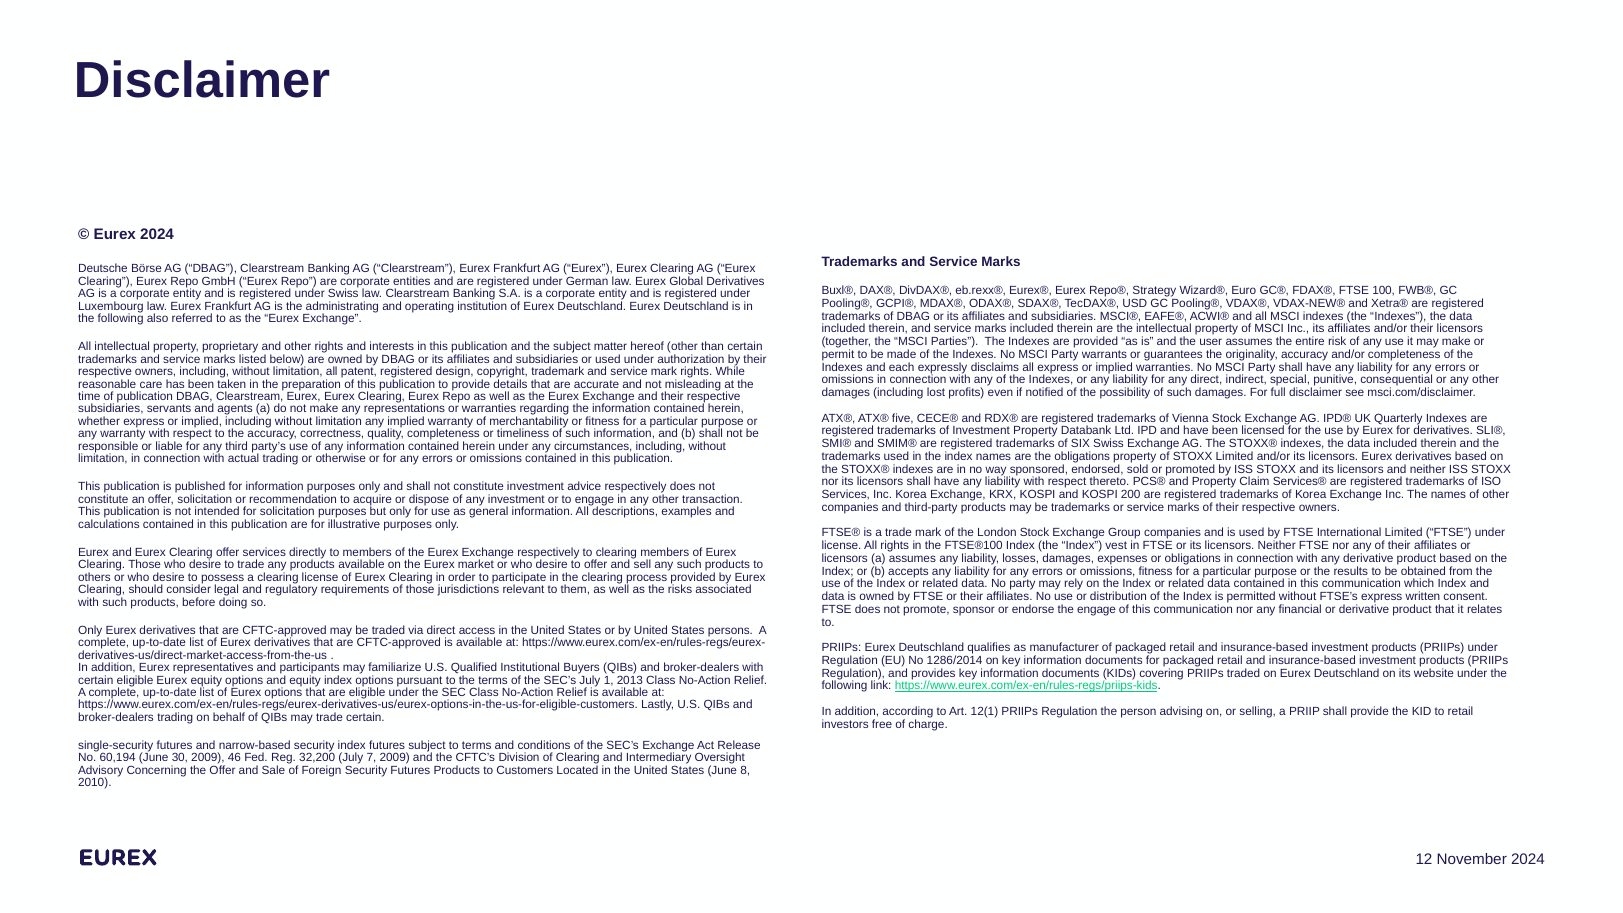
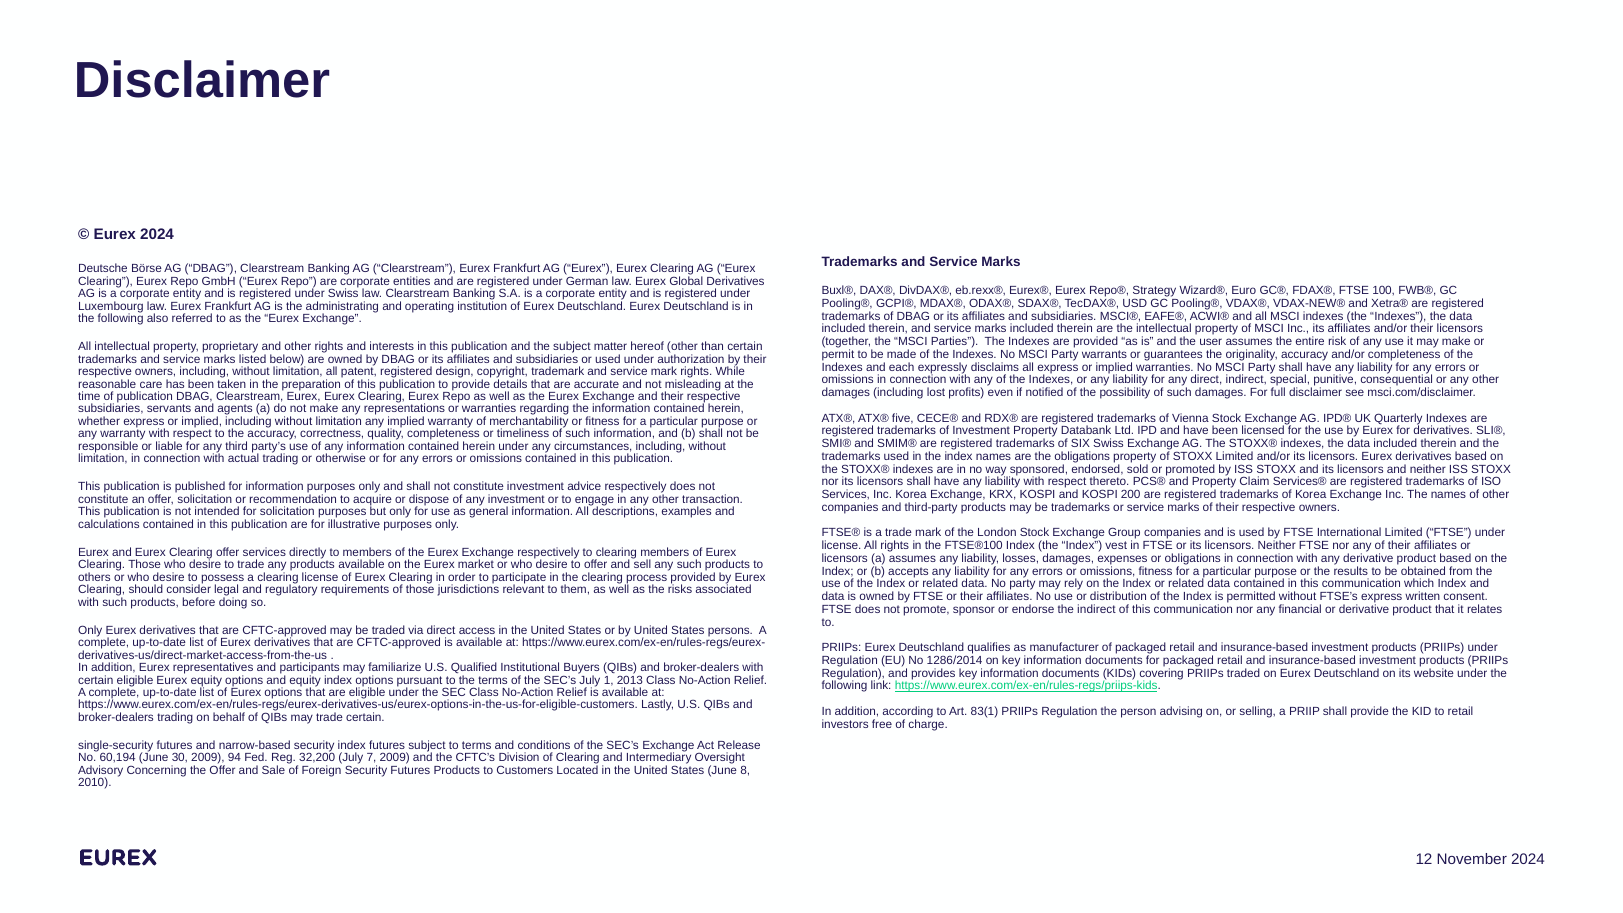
the engage: engage -> indirect
12(1: 12(1 -> 83(1
46: 46 -> 94
